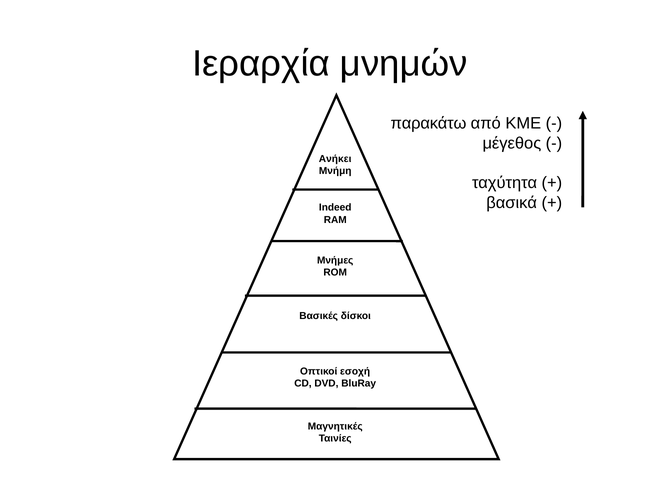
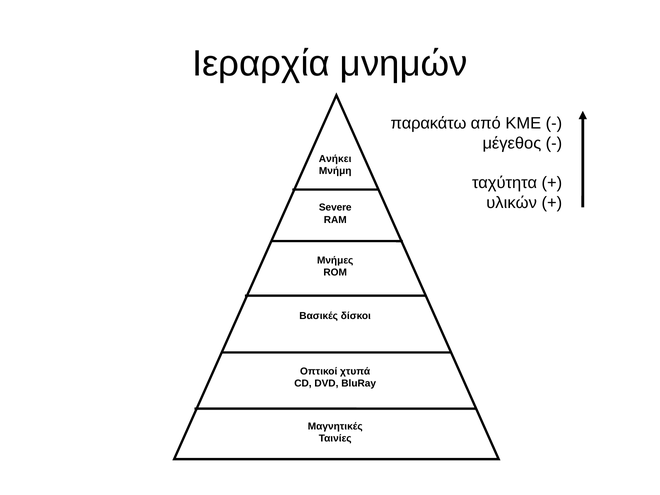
βασικά: βασικά -> υλικών
Indeed: Indeed -> Severe
εσοχή: εσοχή -> χτυπά
